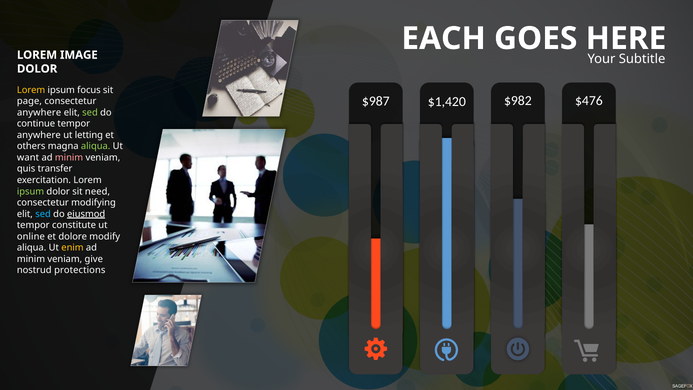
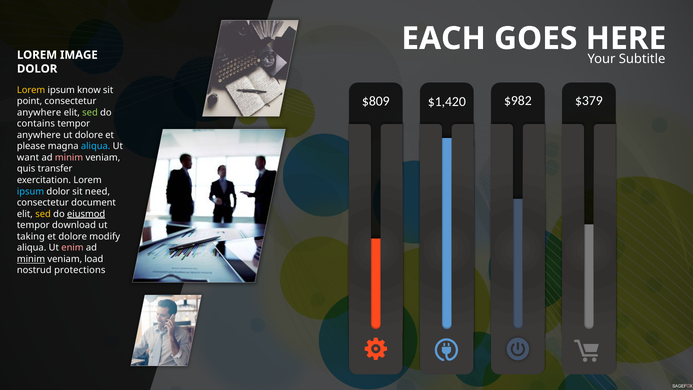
focus: focus -> know
$987: $987 -> $809
$476: $476 -> $379
page: page -> point
continue: continue -> contains
ut letting: letting -> dolore
others: others -> please
aliqua at (96, 146) colour: light green -> light blue
ipsum at (31, 191) colour: light green -> light blue
modifying: modifying -> document
sed at (43, 214) colour: light blue -> yellow
constitute: constitute -> download
online: online -> taking
enim colour: yellow -> pink
minim at (31, 259) underline: none -> present
give: give -> load
